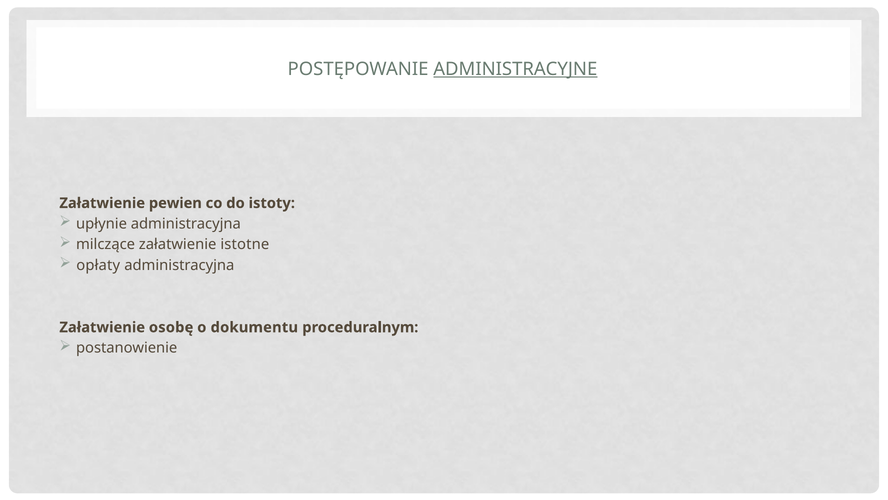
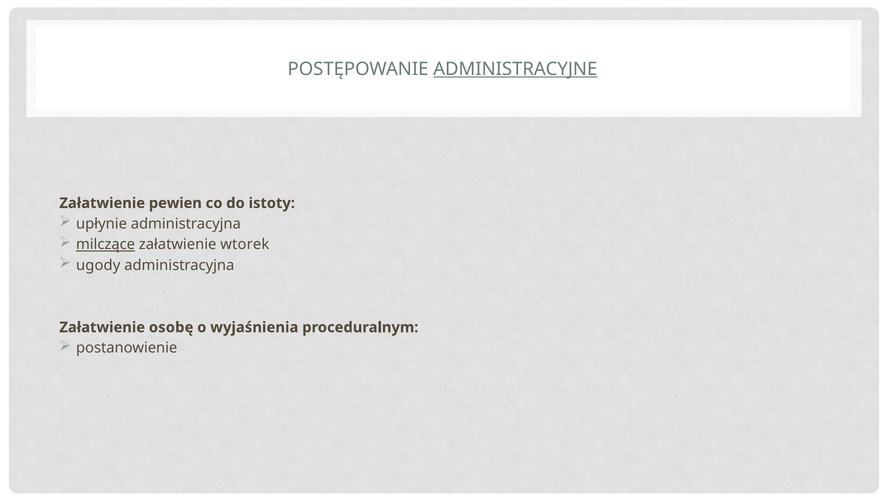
milczące underline: none -> present
istotne: istotne -> wtorek
opłaty: opłaty -> ugody
dokumentu: dokumentu -> wyjaśnienia
